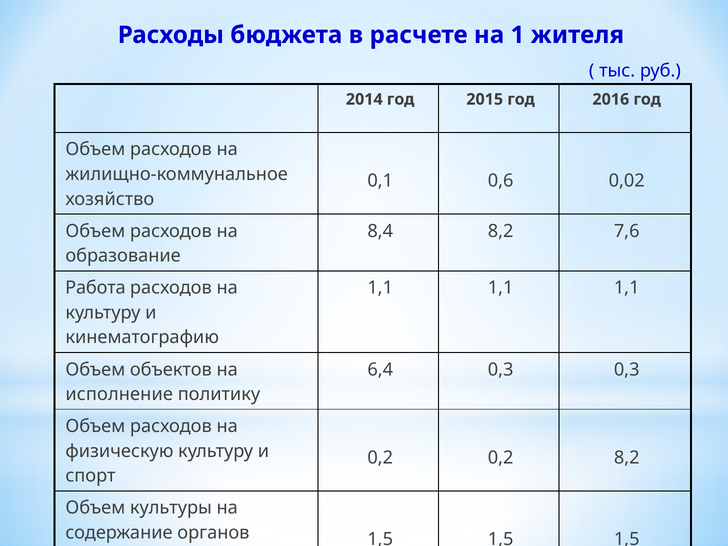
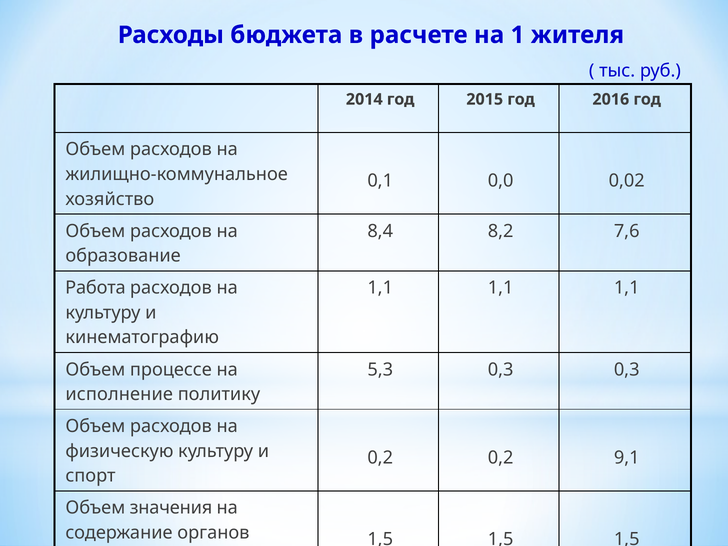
0,6: 0,6 -> 0,0
объектов: объектов -> процессе
6,4: 6,4 -> 5,3
0,2 8,2: 8,2 -> 9,1
культуры: культуры -> значения
